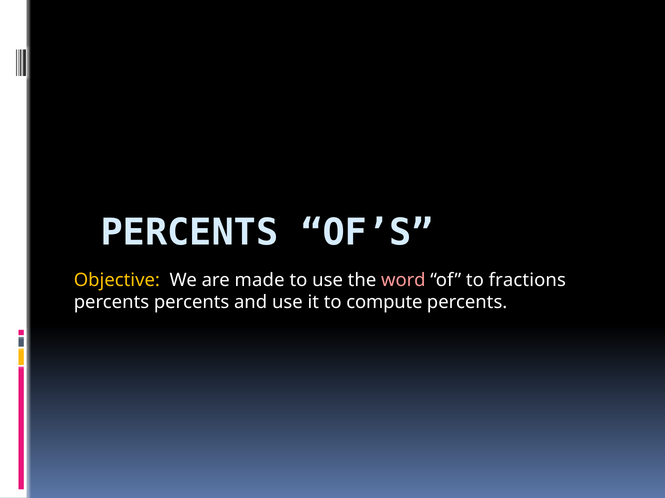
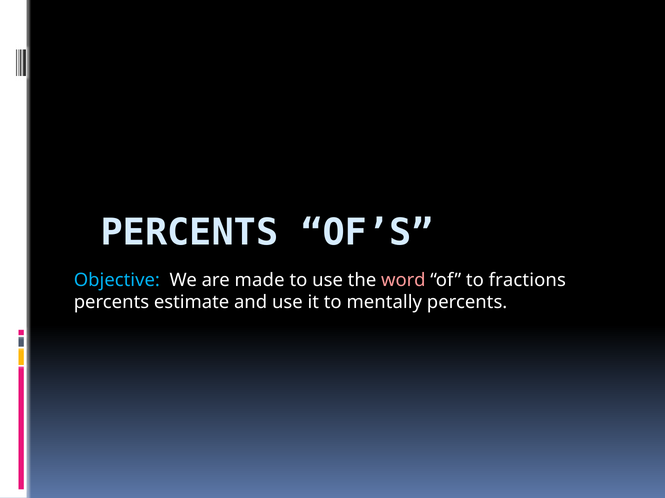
Objective colour: yellow -> light blue
percents percents: percents -> estimate
compute: compute -> mentally
